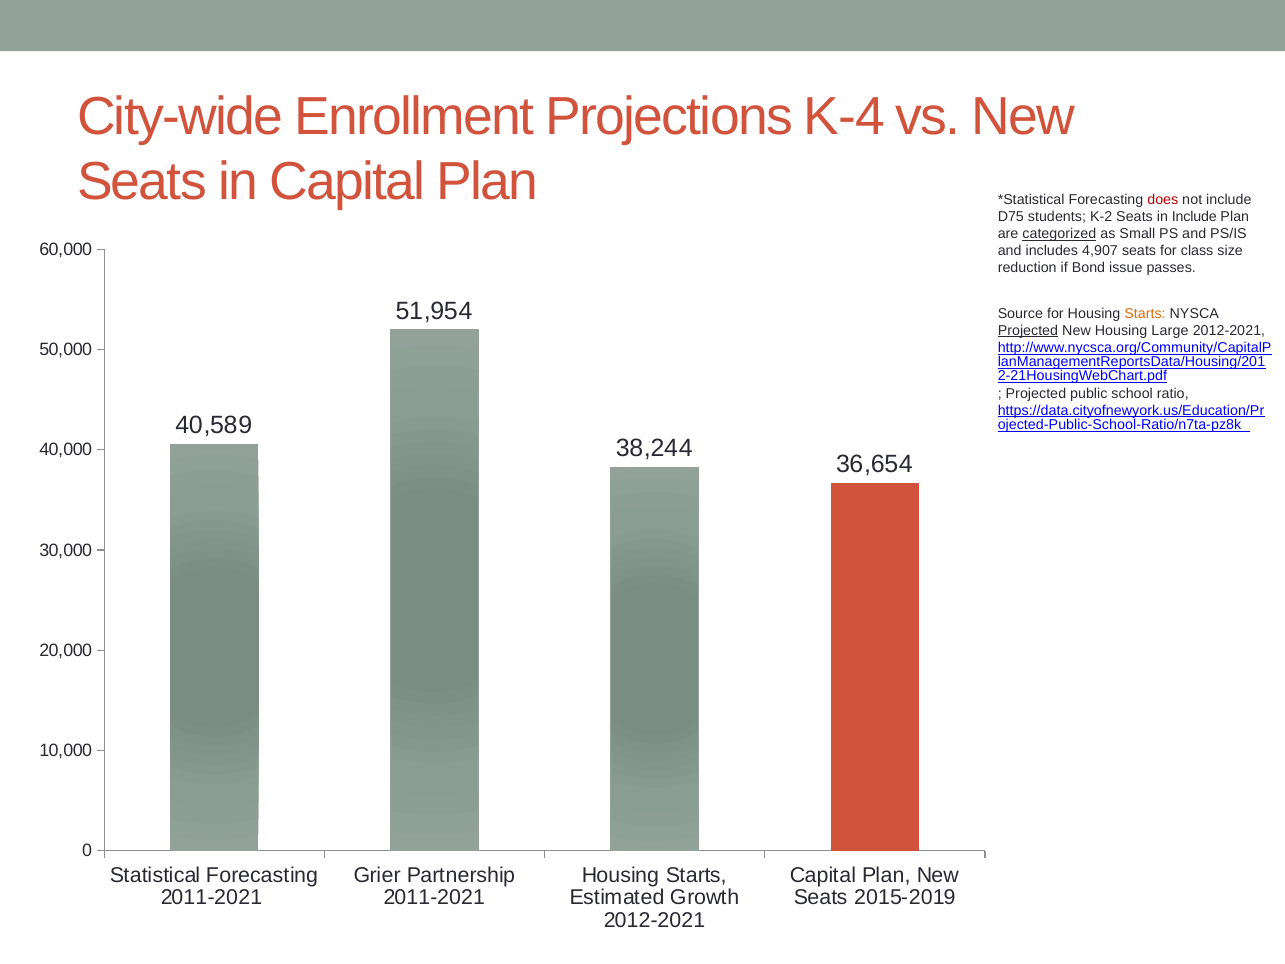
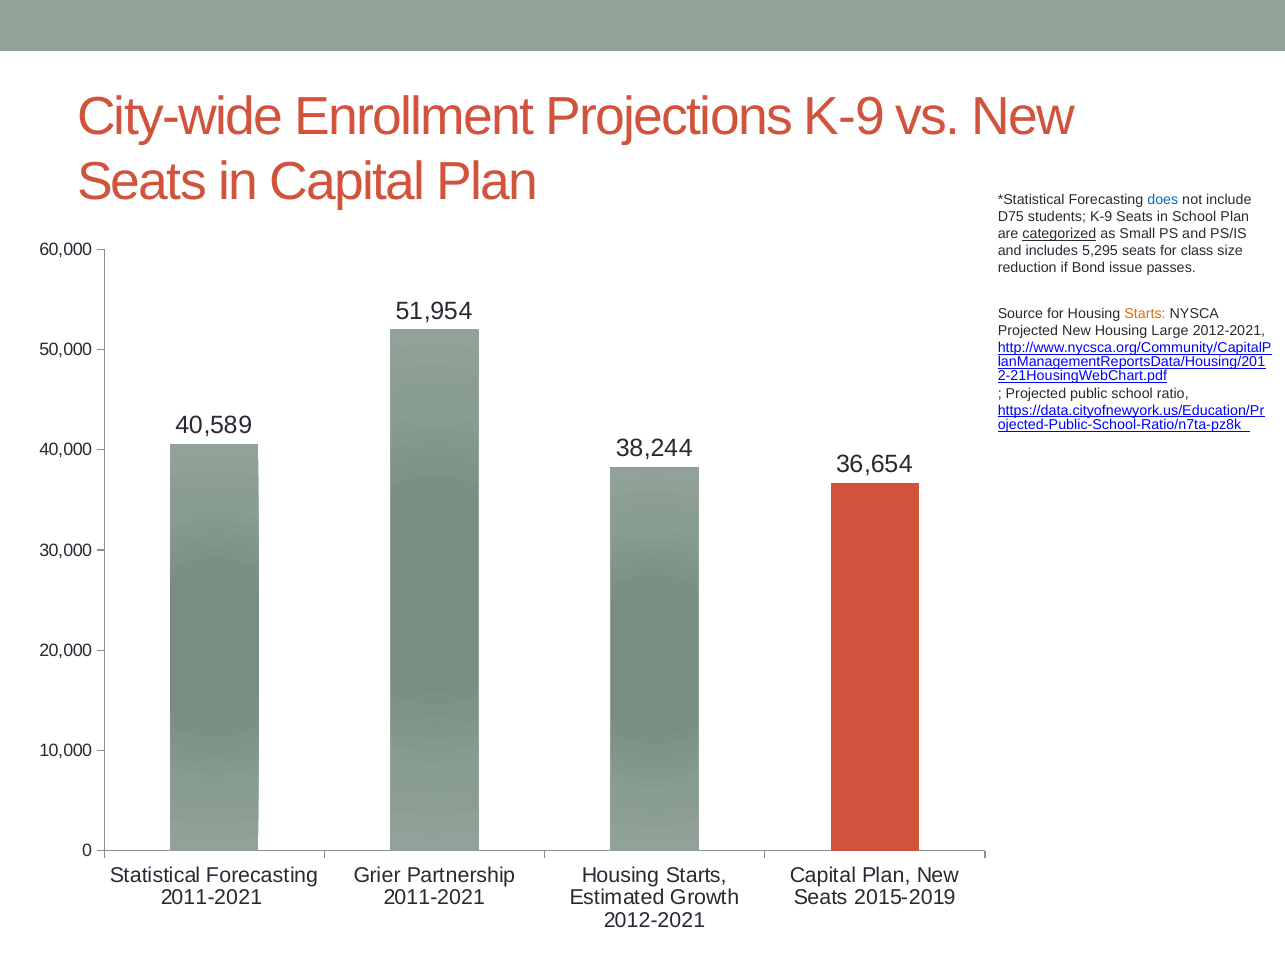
Projections K-4: K-4 -> K-9
does colour: red -> blue
students K-2: K-2 -> K-9
in Include: Include -> School
4,907: 4,907 -> 5,295
Projected at (1028, 331) underline: present -> none
